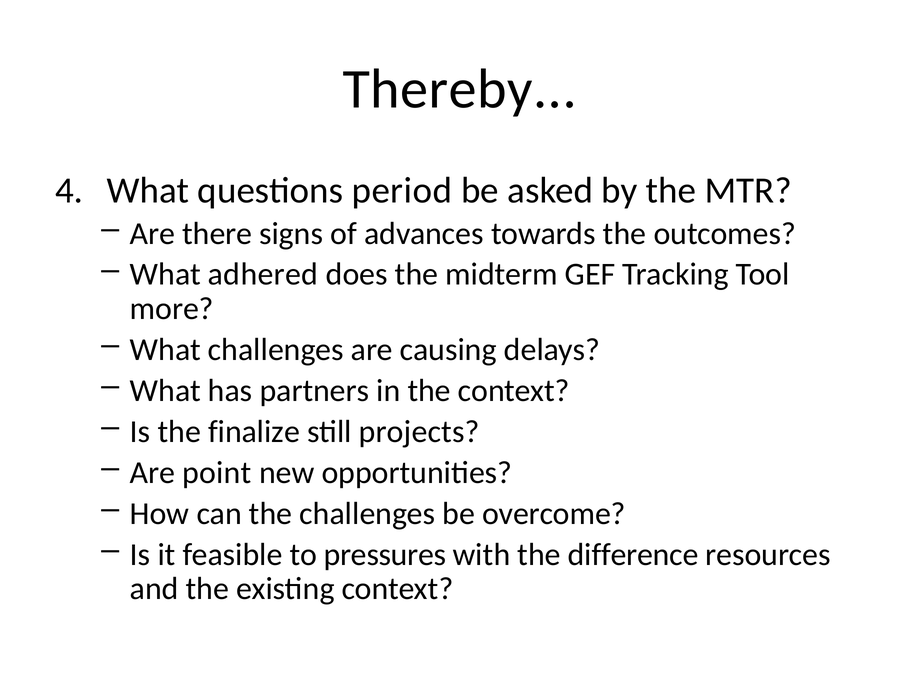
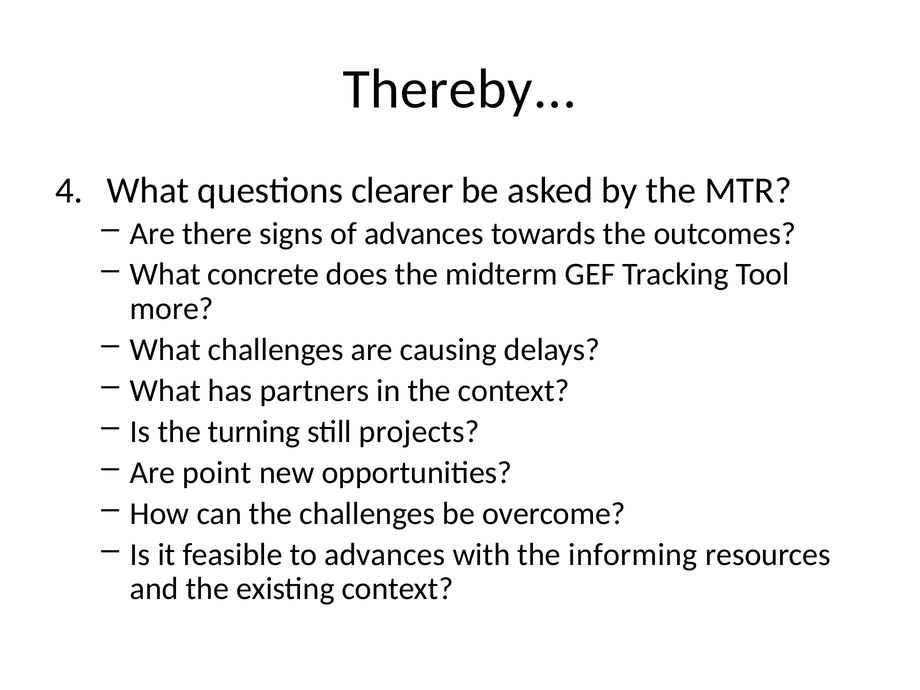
period: period -> clearer
adhered: adhered -> concrete
finalize: finalize -> turning
to pressures: pressures -> advances
difference: difference -> informing
